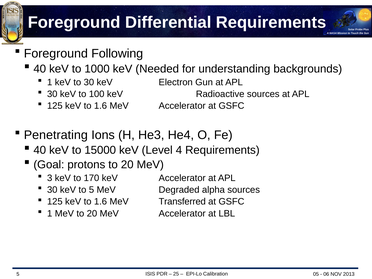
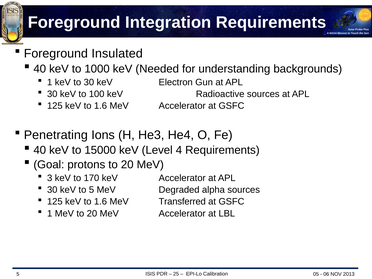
Differential: Differential -> Integration
Following: Following -> Insulated
